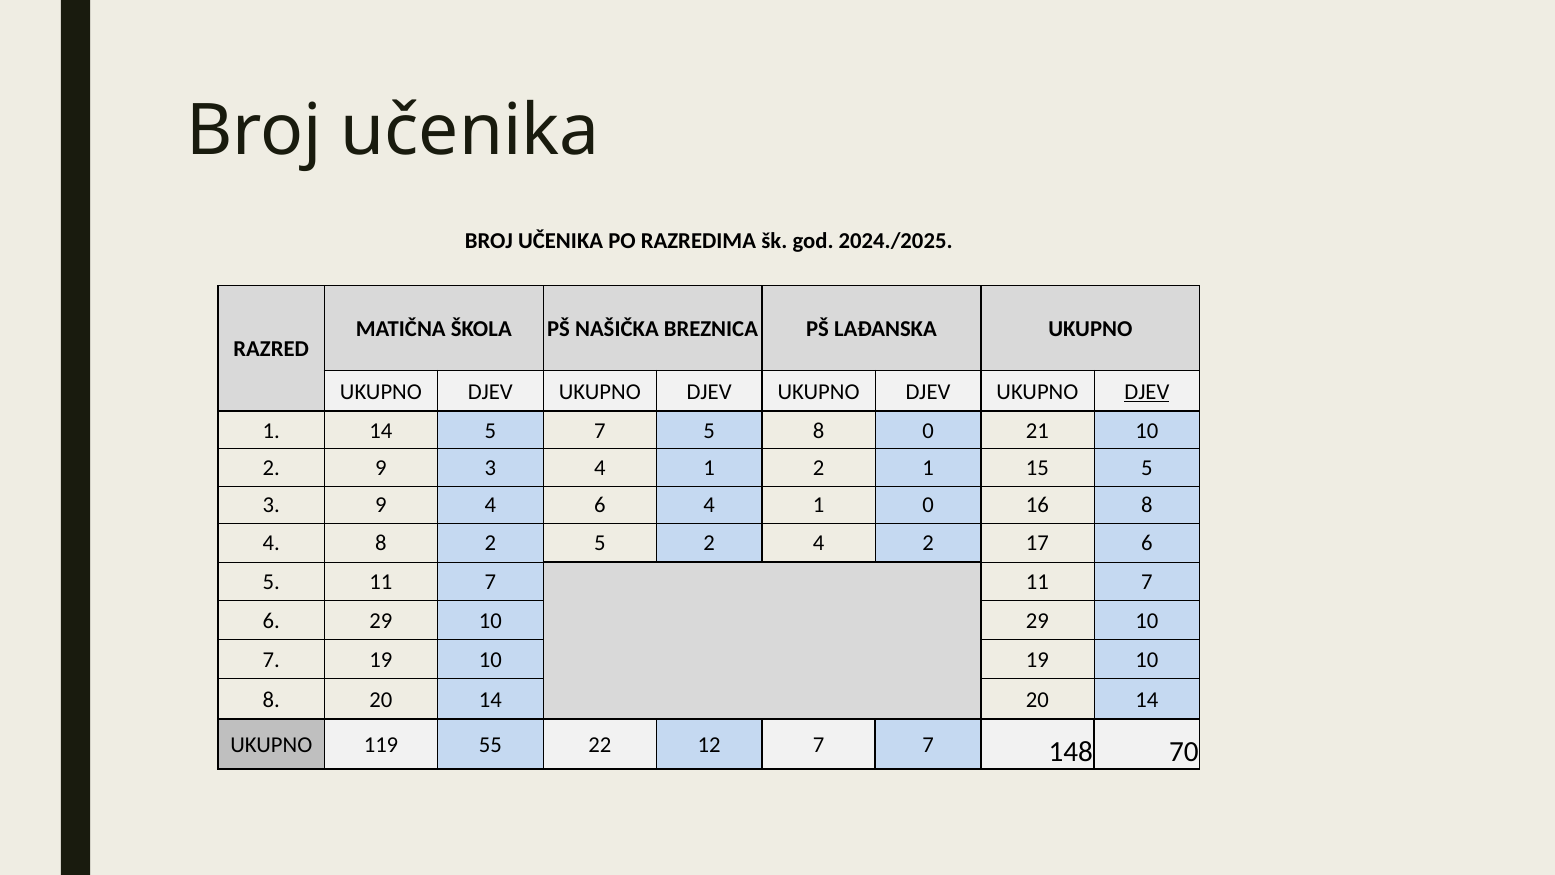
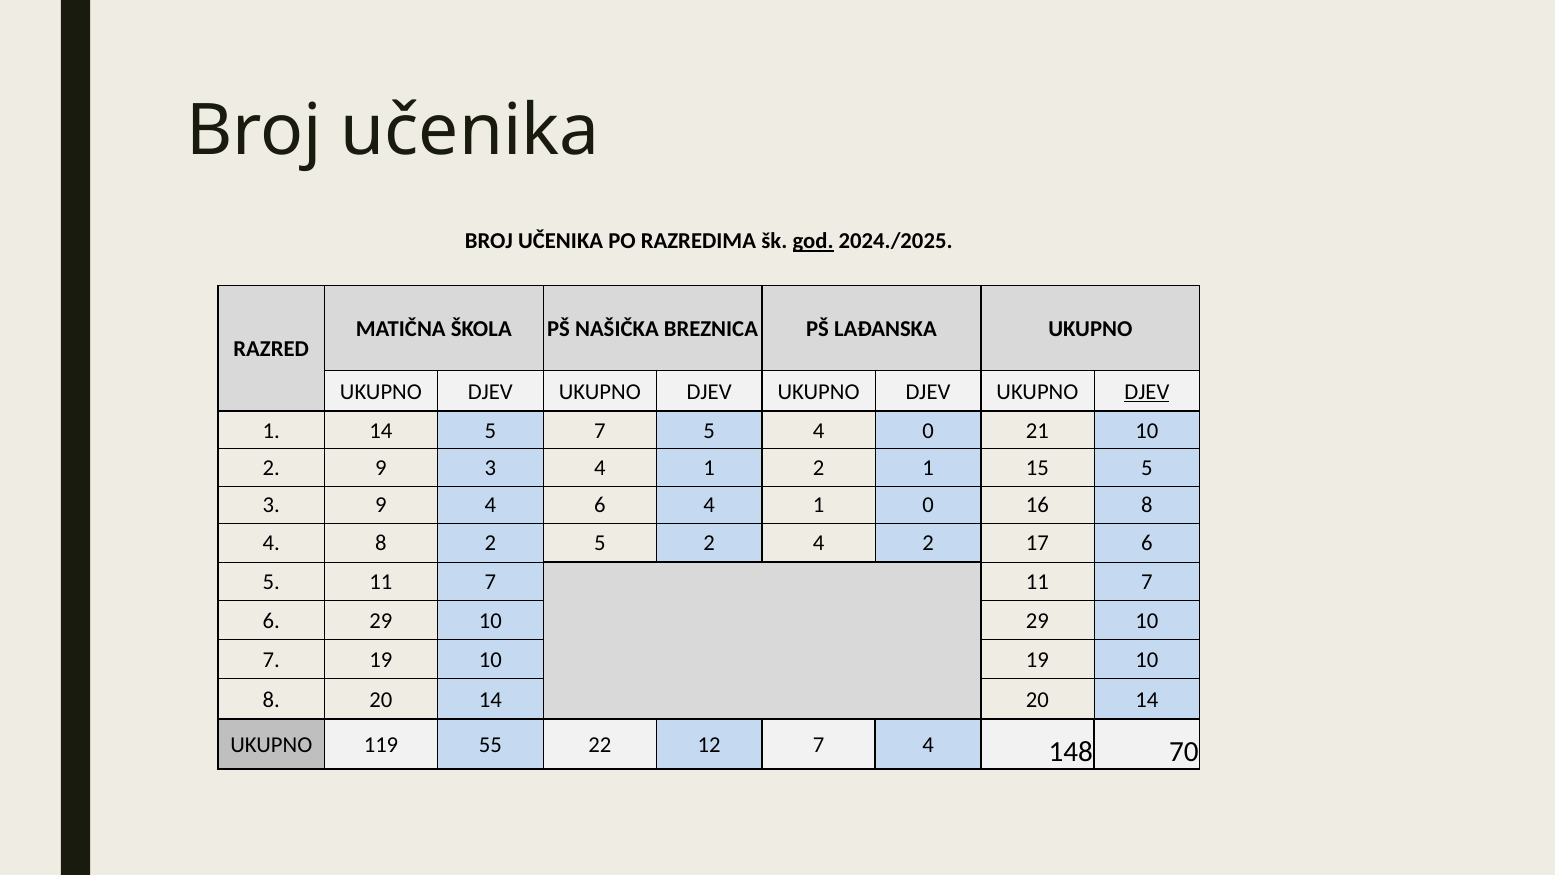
god underline: none -> present
5 8: 8 -> 4
7 7: 7 -> 4
